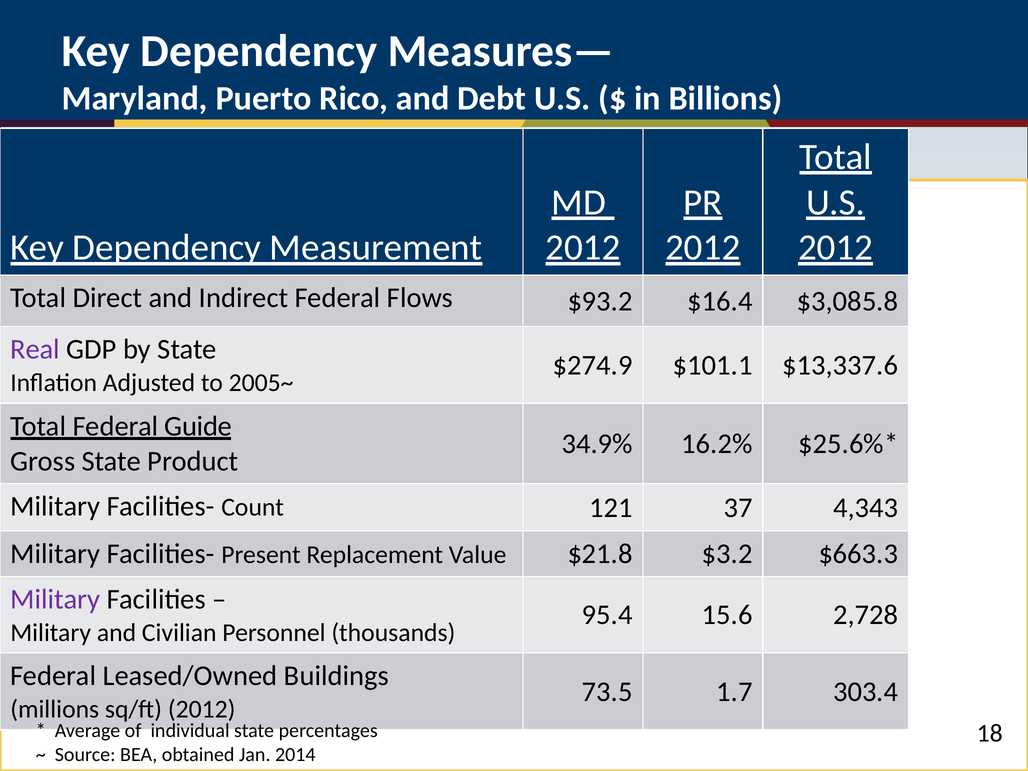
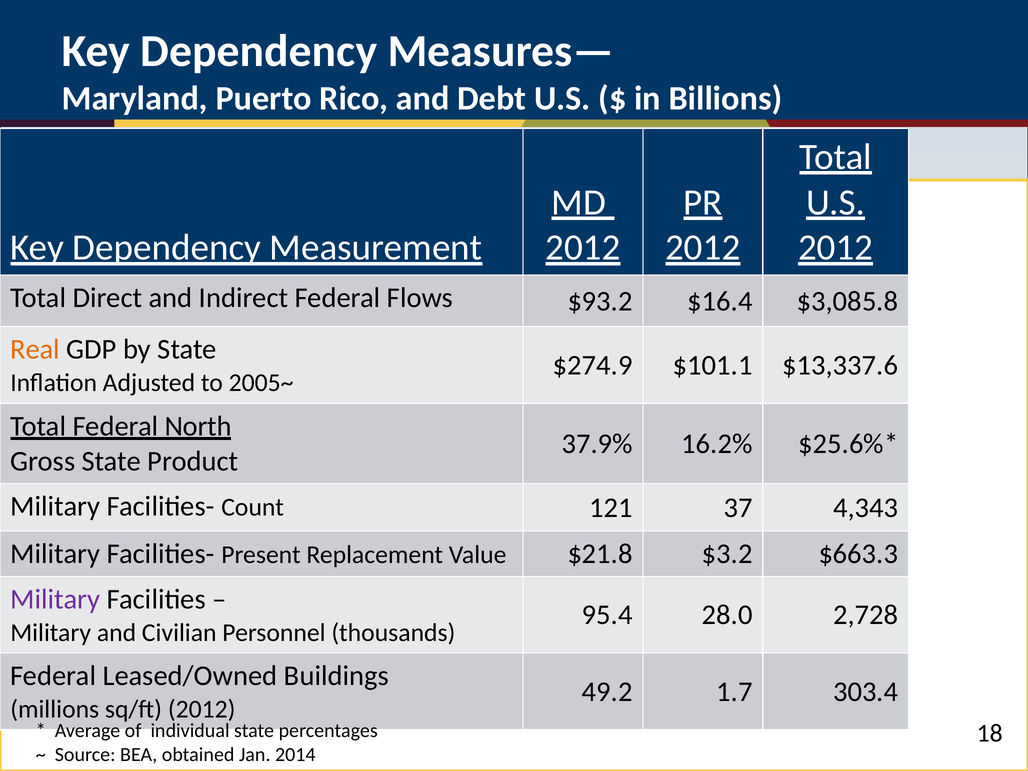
Real colour: purple -> orange
Guide: Guide -> North
34.9%: 34.9% -> 37.9%
15.6: 15.6 -> 28.0
73.5: 73.5 -> 49.2
